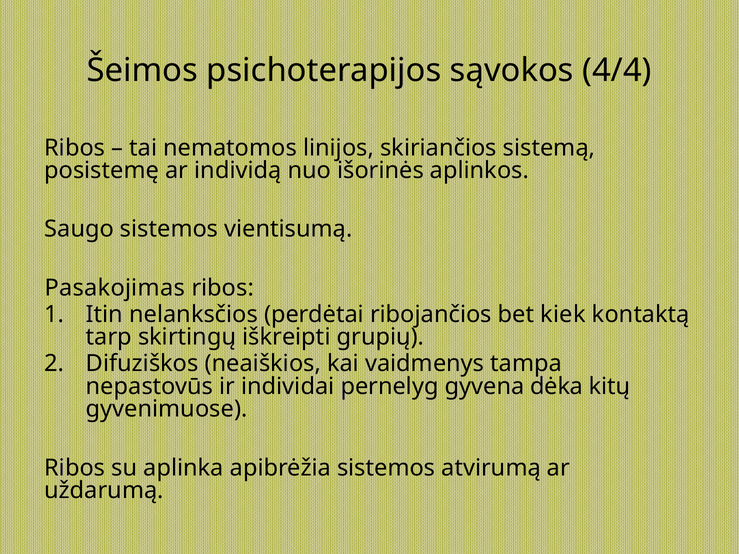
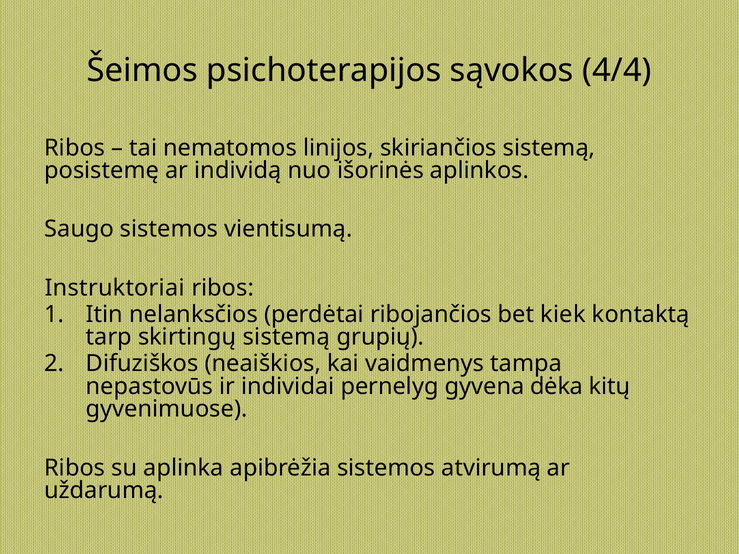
Pasakojimas: Pasakojimas -> Instruktoriai
skirtingų iškreipti: iškreipti -> sistemą
